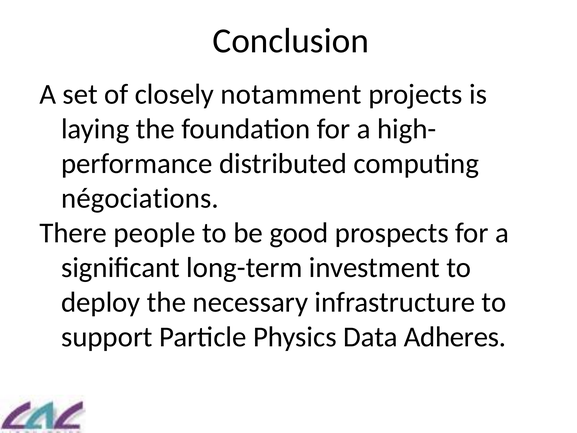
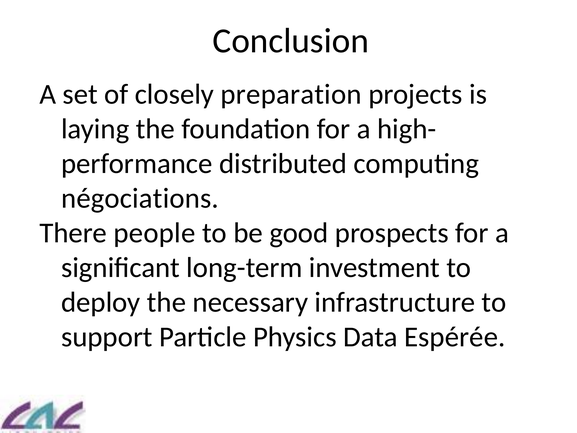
notamment: notamment -> preparation
Adheres: Adheres -> Espérée
